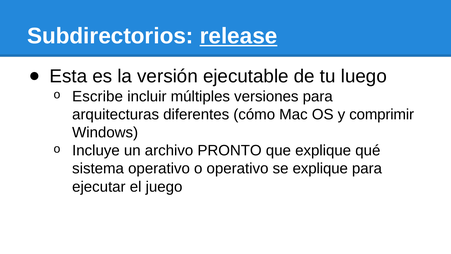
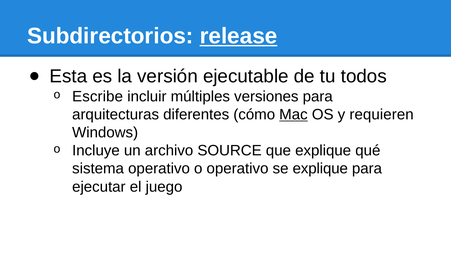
luego: luego -> todos
Mac underline: none -> present
comprimir: comprimir -> requieren
PRONTO: PRONTO -> SOURCE
